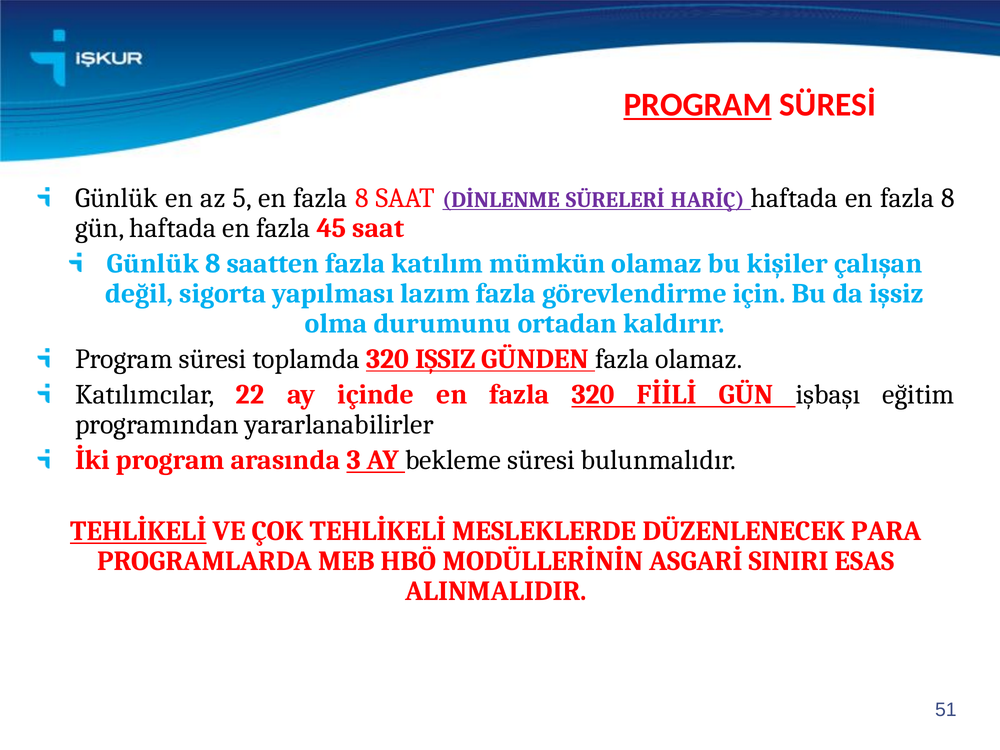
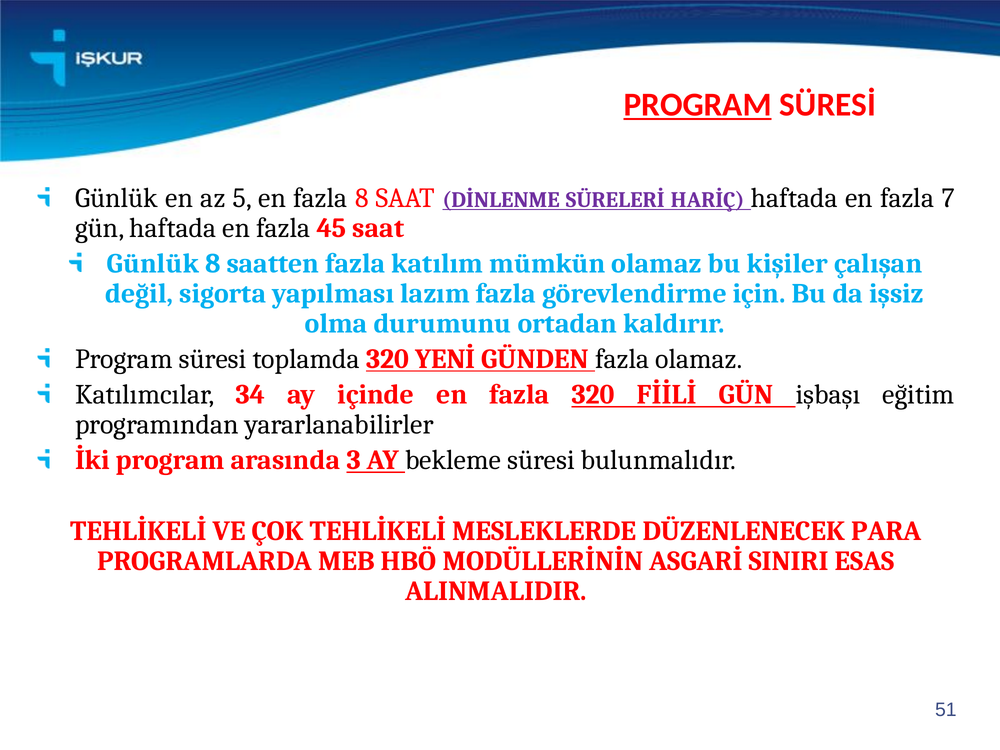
haftada en fazla 8: 8 -> 7
320 IŞSIZ: IŞSIZ -> YENİ
22: 22 -> 34
TEHLİKELİ at (138, 531) underline: present -> none
